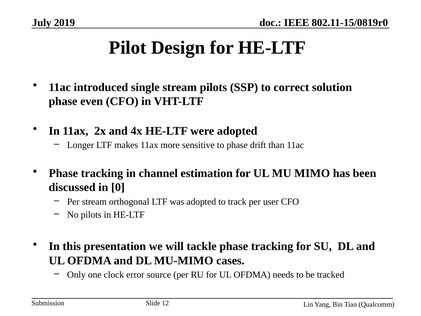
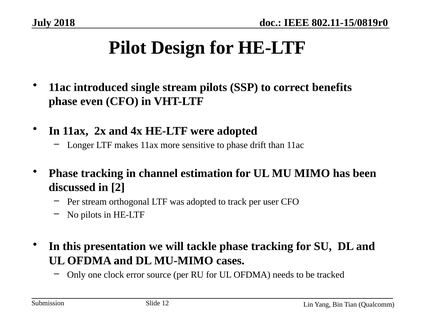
2019: 2019 -> 2018
solution: solution -> benefits
0: 0 -> 2
